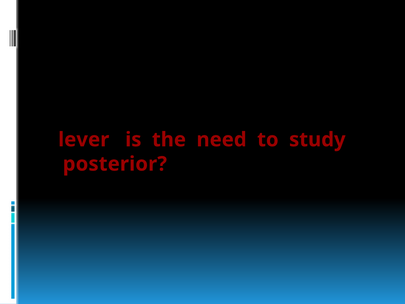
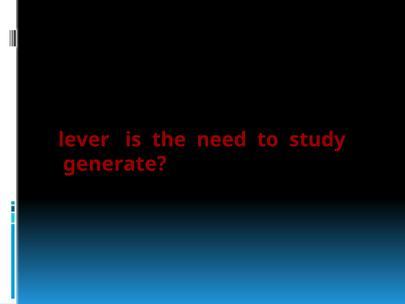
posterior: posterior -> generate
